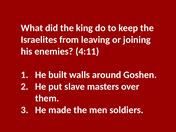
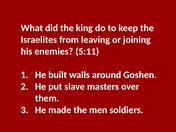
4:11: 4:11 -> 5:11
